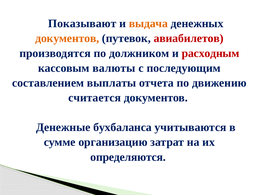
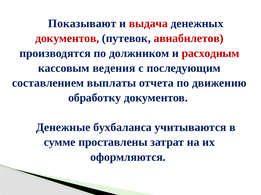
выдача colour: orange -> red
документов at (67, 39) colour: orange -> red
валюты: валюты -> ведения
считается: считается -> обработку
организацию: организацию -> проставлены
определяются: определяются -> оформляются
